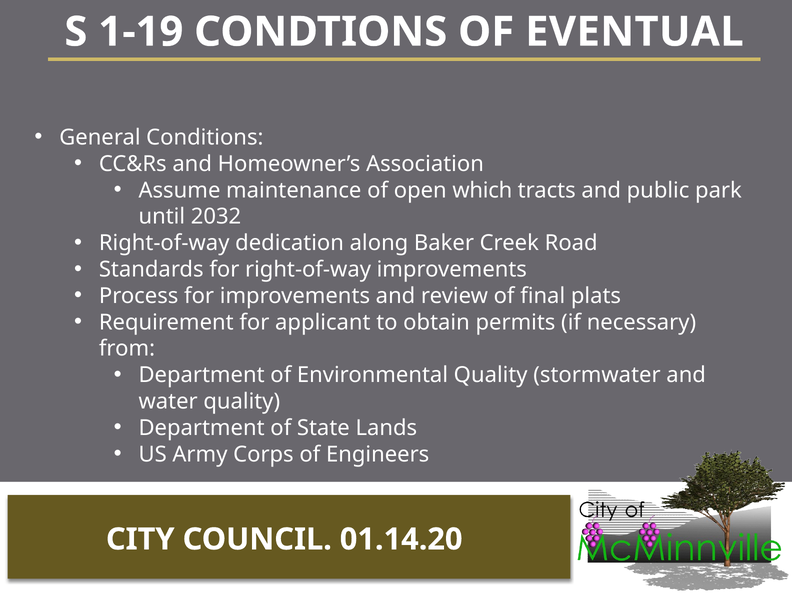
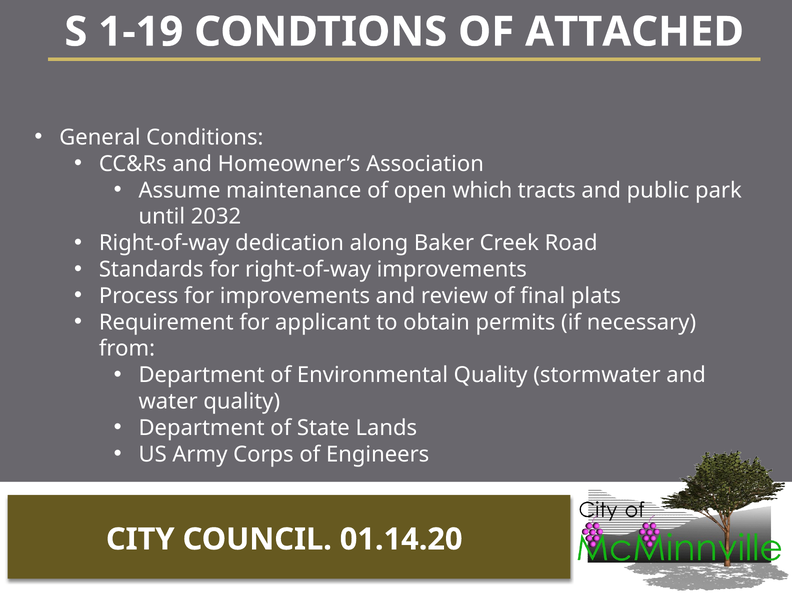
EVENTUAL: EVENTUAL -> ATTACHED
